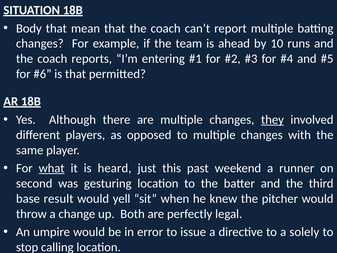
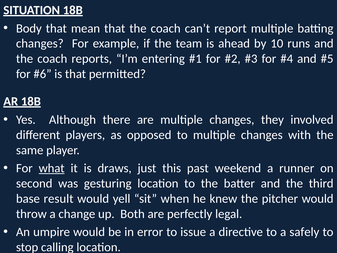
they underline: present -> none
heard: heard -> draws
solely: solely -> safely
